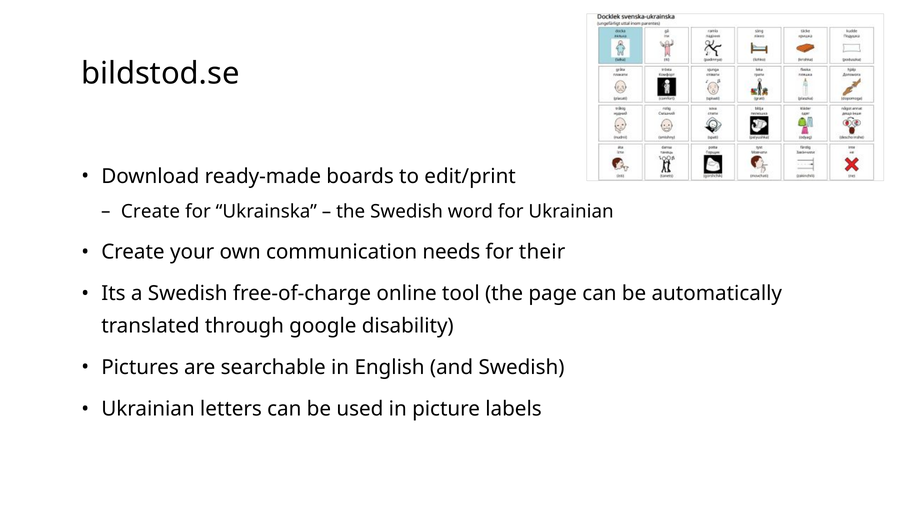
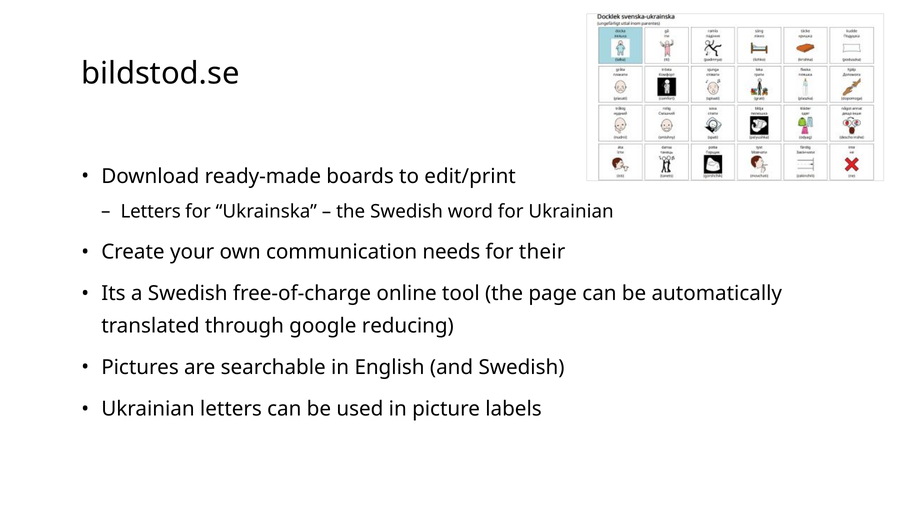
Create at (150, 212): Create -> Letters
disability: disability -> reducing
